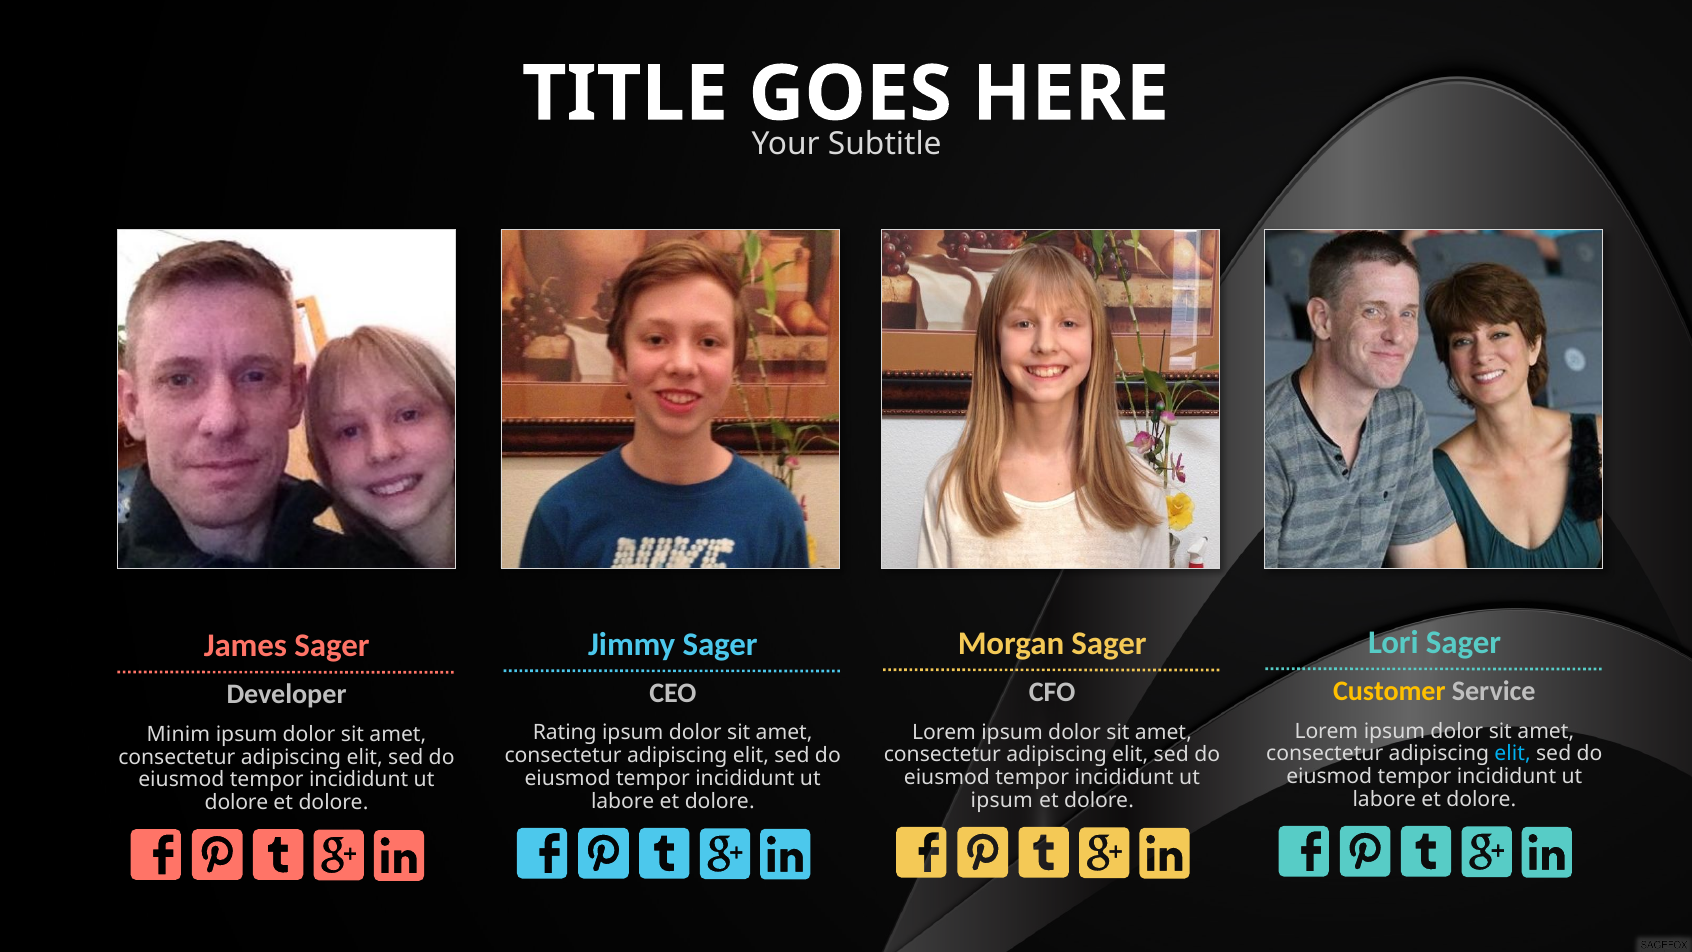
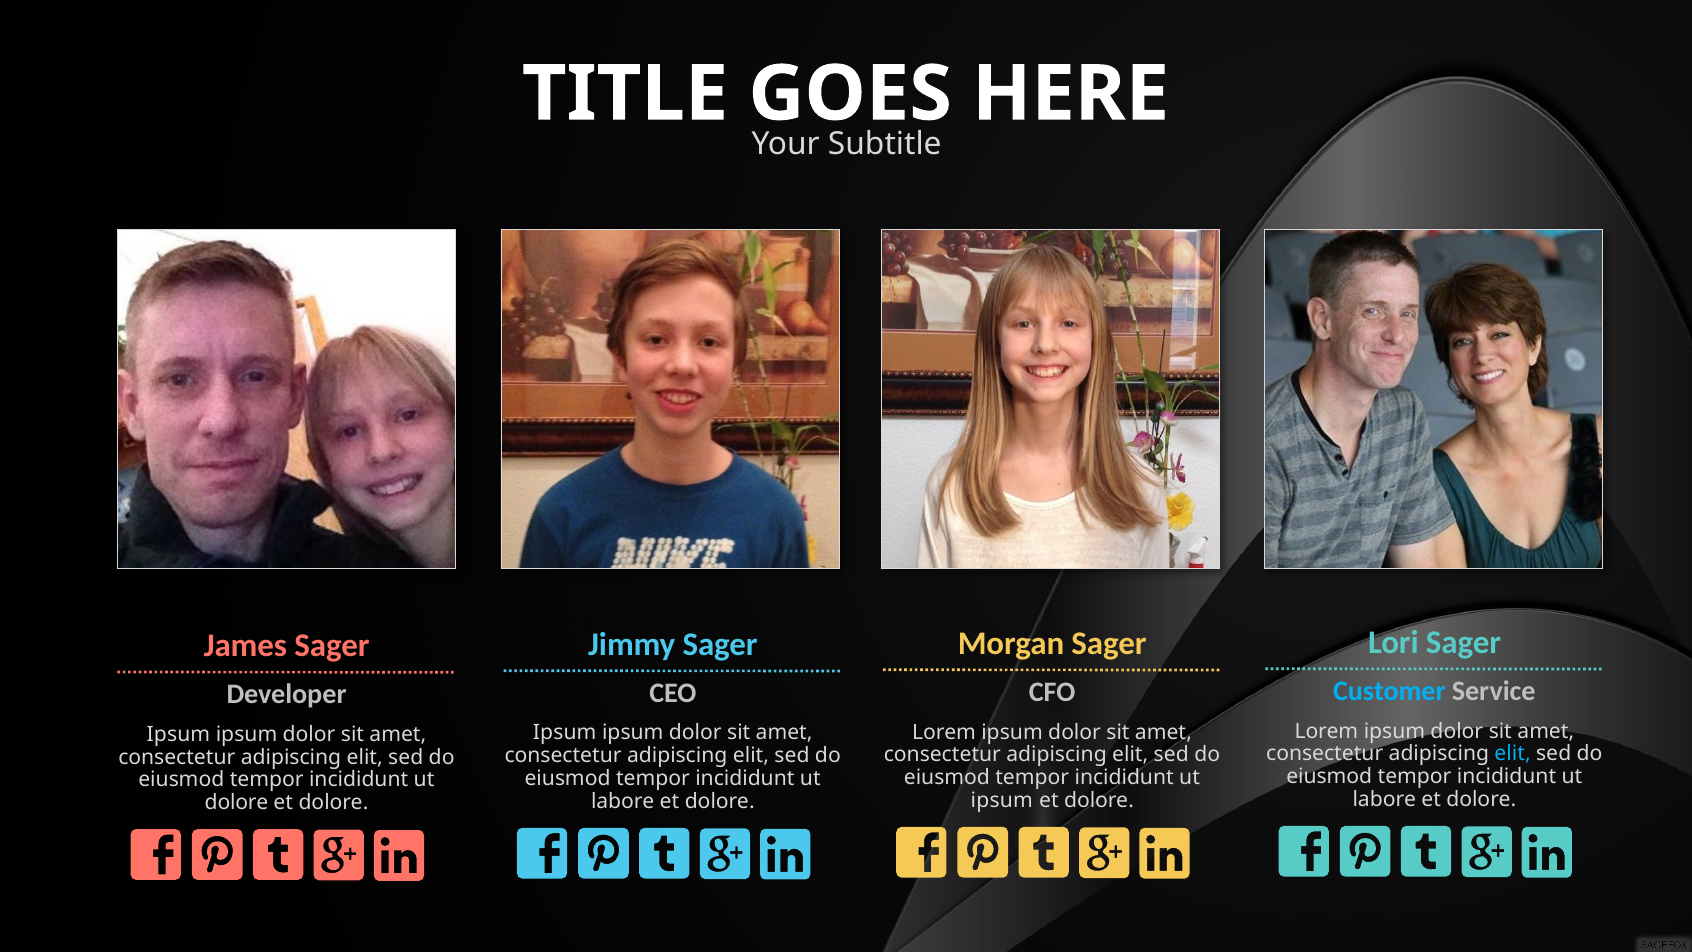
Customer colour: yellow -> light blue
Rating at (565, 733): Rating -> Ipsum
Minim at (178, 734): Minim -> Ipsum
